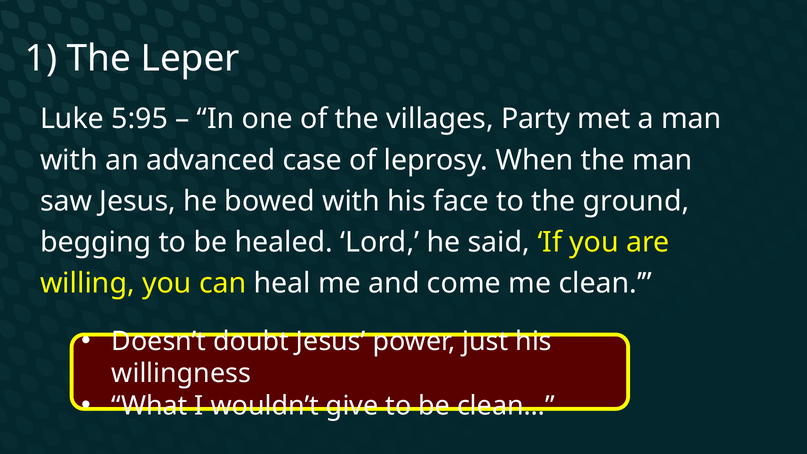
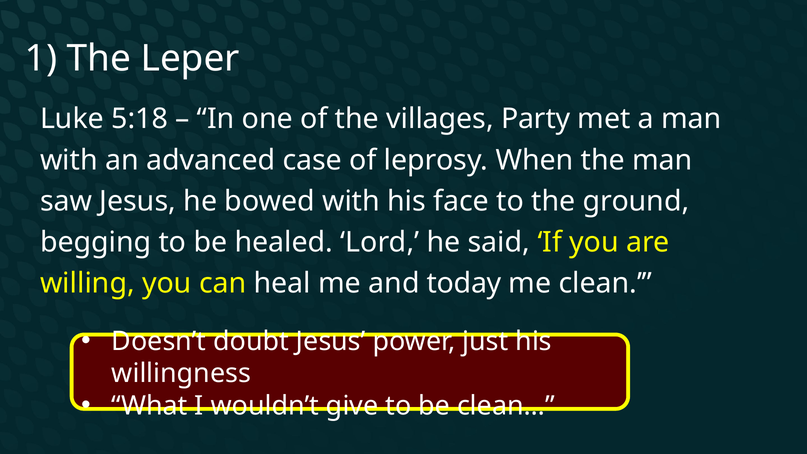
5:95: 5:95 -> 5:18
come: come -> today
